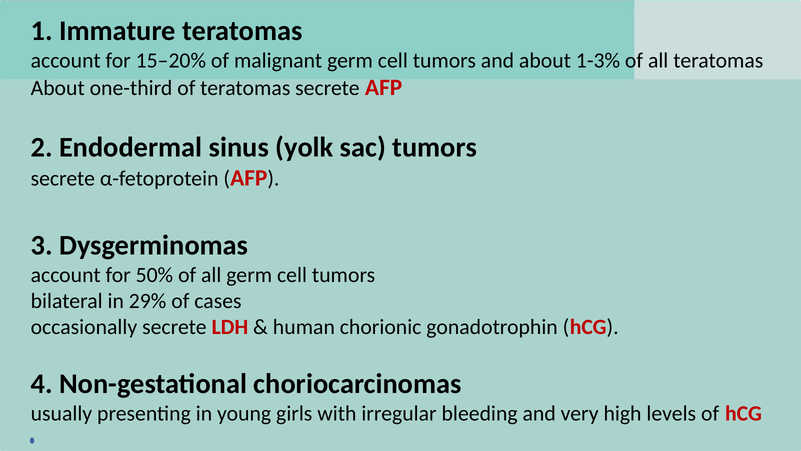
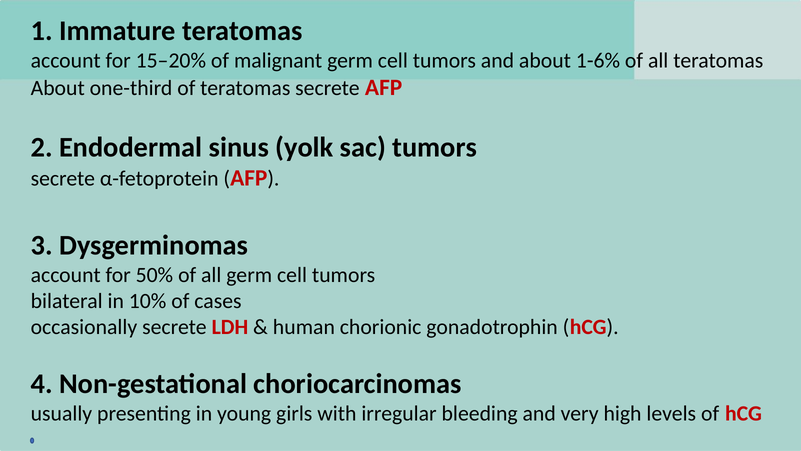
1-3%: 1-3% -> 1-6%
29%: 29% -> 10%
